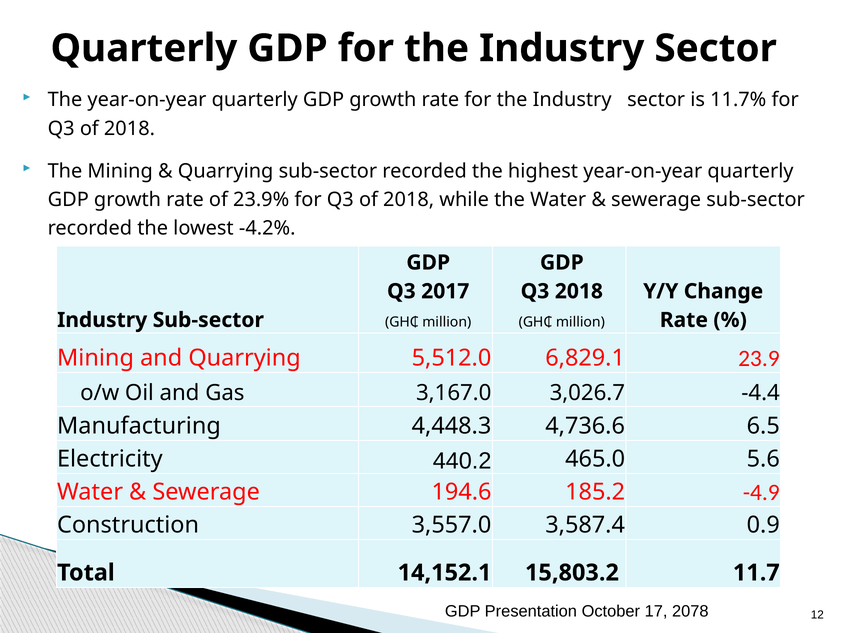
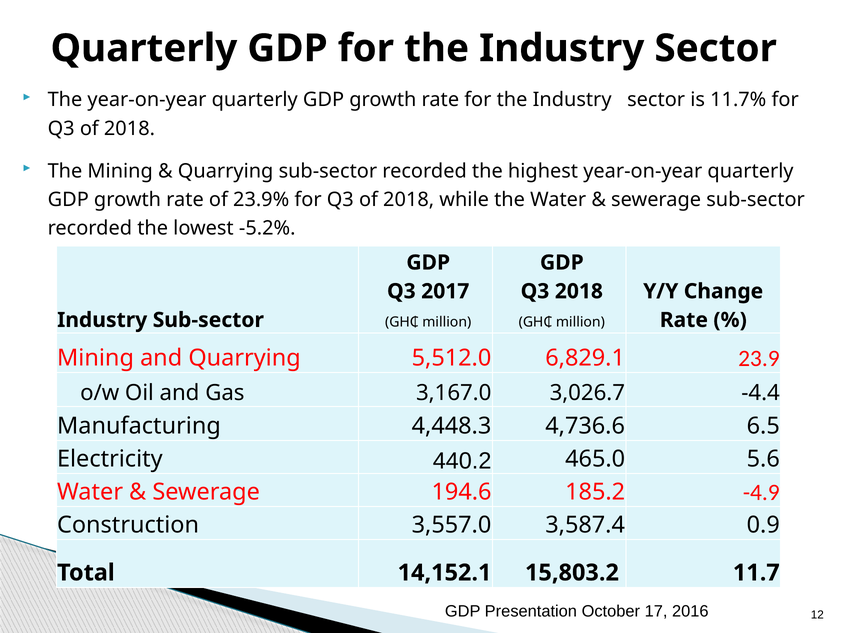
-4.2%: -4.2% -> -5.2%
2078: 2078 -> 2016
